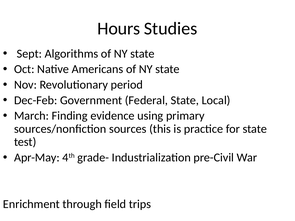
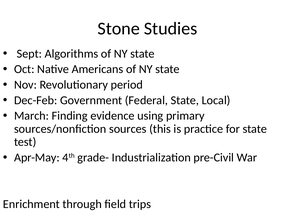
Hours: Hours -> Stone
